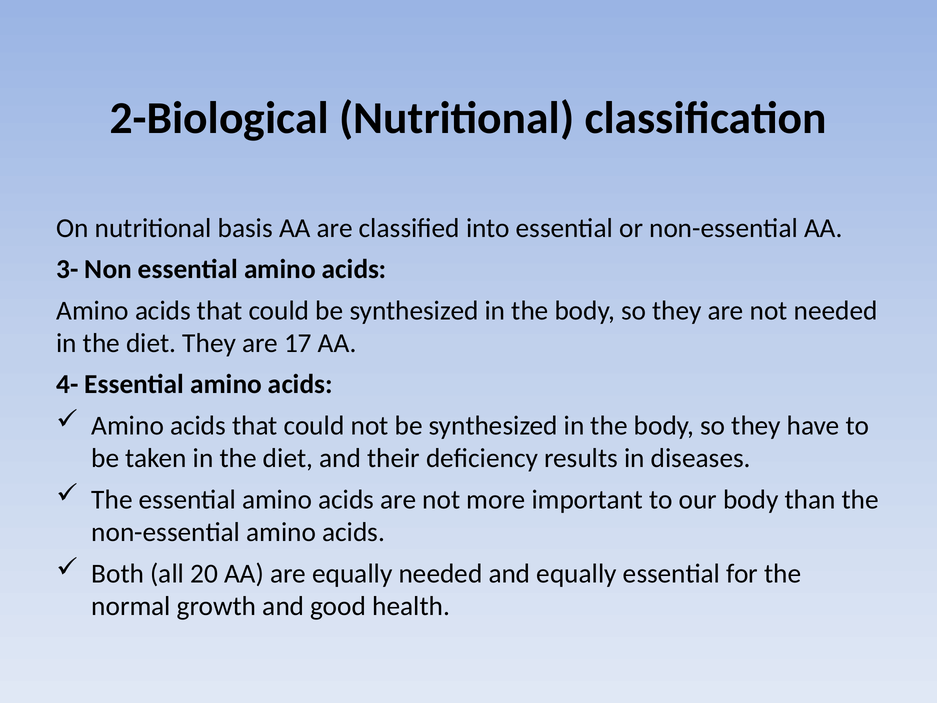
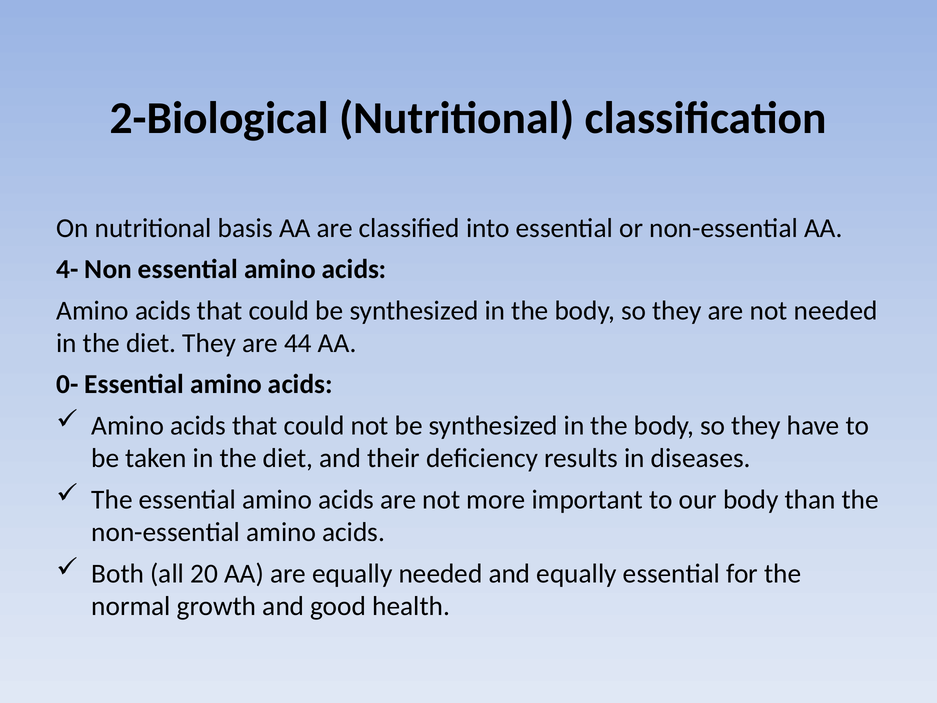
3-: 3- -> 4-
17: 17 -> 44
4-: 4- -> 0-
